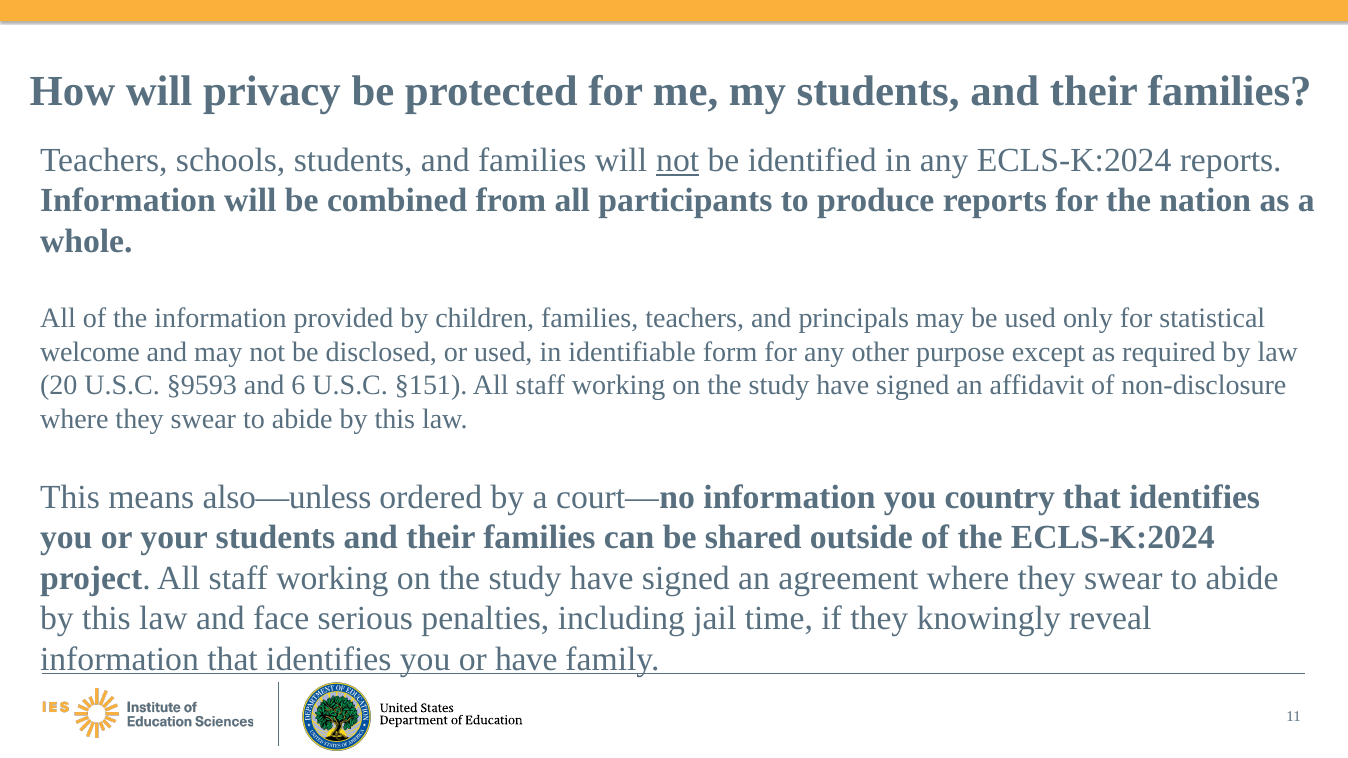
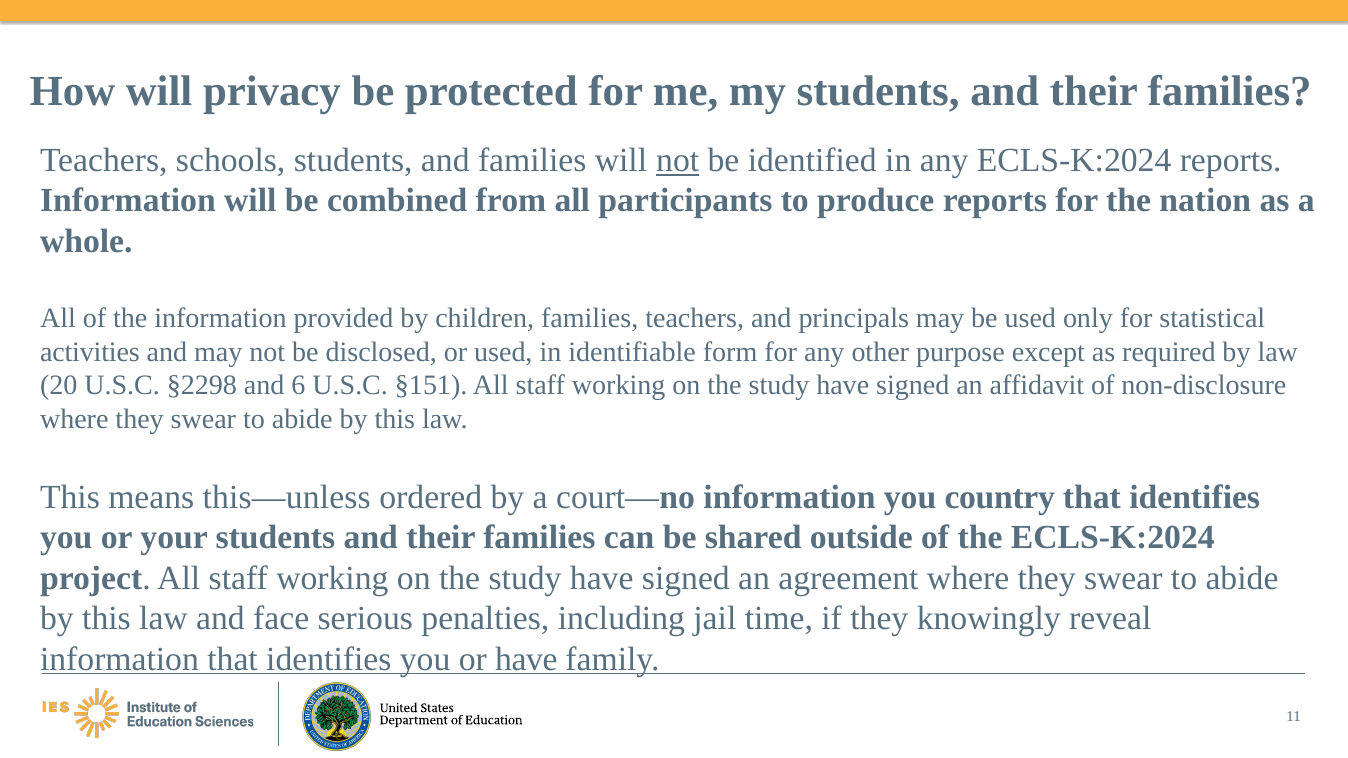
welcome: welcome -> activities
§9593: §9593 -> §2298
also—unless: also—unless -> this—unless
